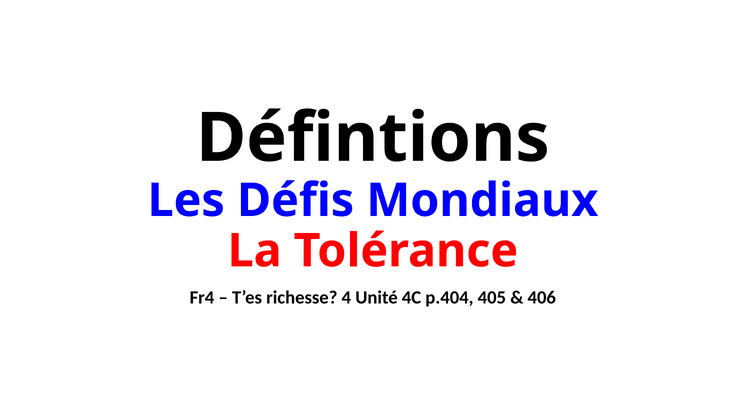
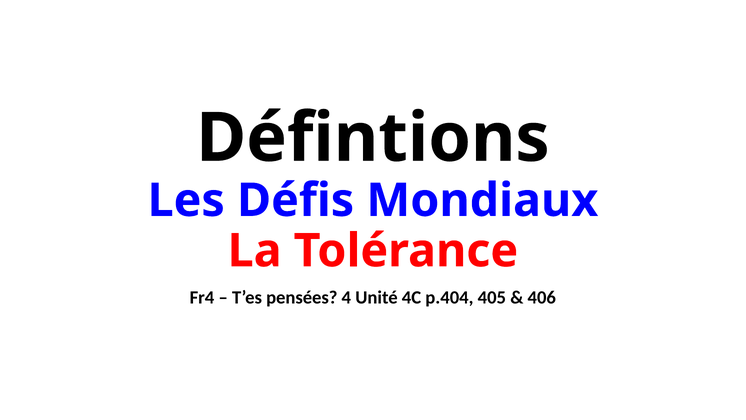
richesse: richesse -> pensées
